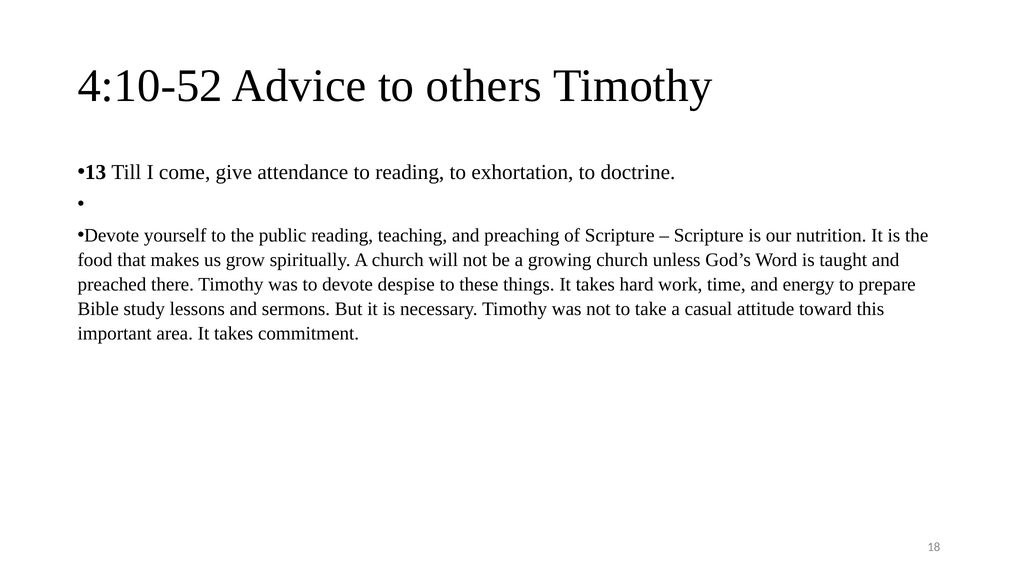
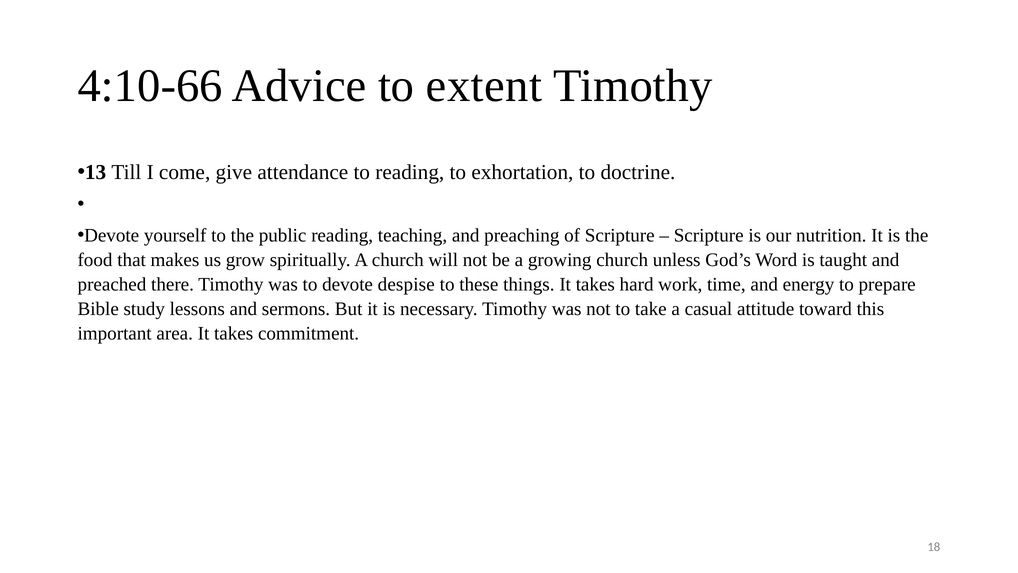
4:10-52: 4:10-52 -> 4:10-66
others: others -> extent
